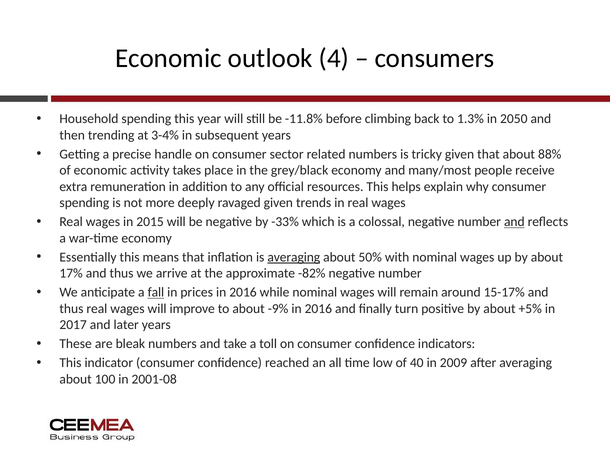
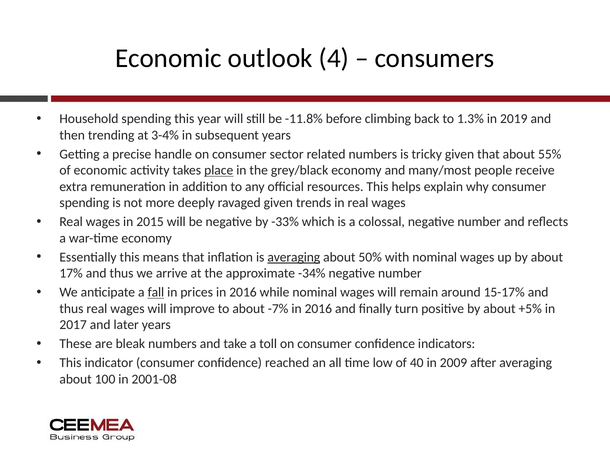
2050: 2050 -> 2019
88%: 88% -> 55%
place underline: none -> present
and at (514, 222) underline: present -> none
-82%: -82% -> -34%
-9%: -9% -> -7%
